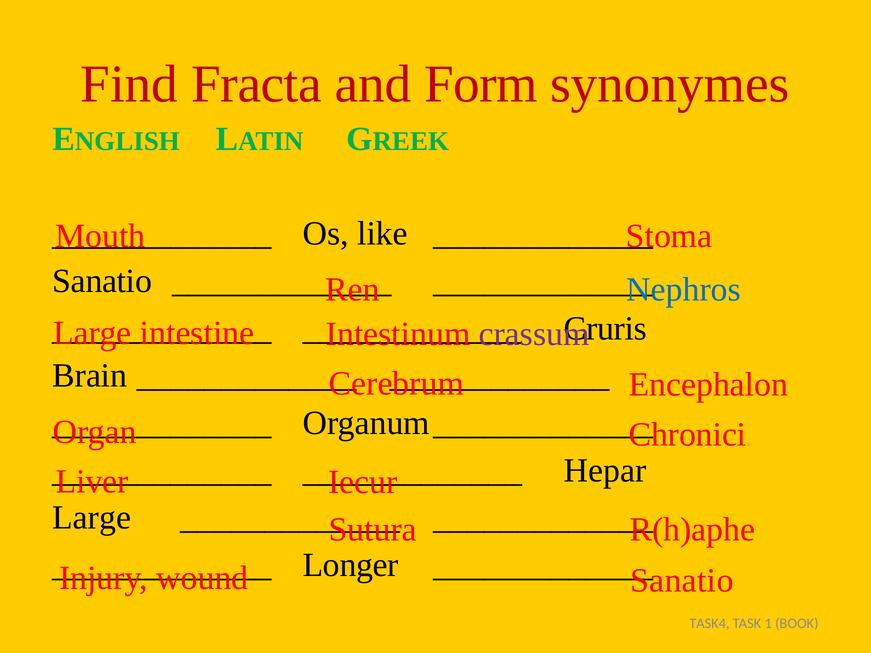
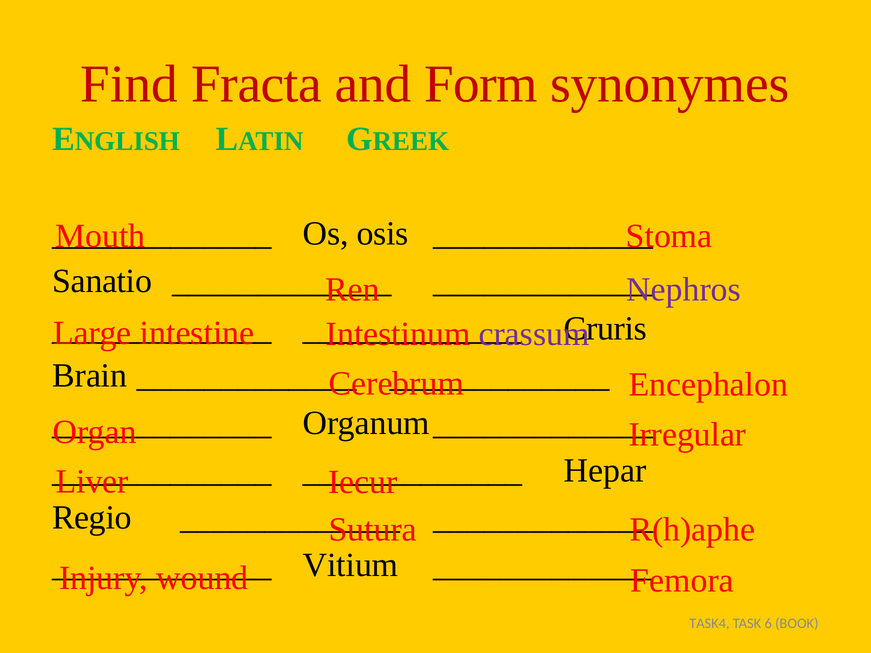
like: like -> osis
Nephros colour: blue -> purple
Chronici: Chronici -> Irregular
Large at (92, 518): Large -> Regio
Longer: Longer -> Vitium
Sanatio at (682, 581): Sanatio -> Femora
1: 1 -> 6
